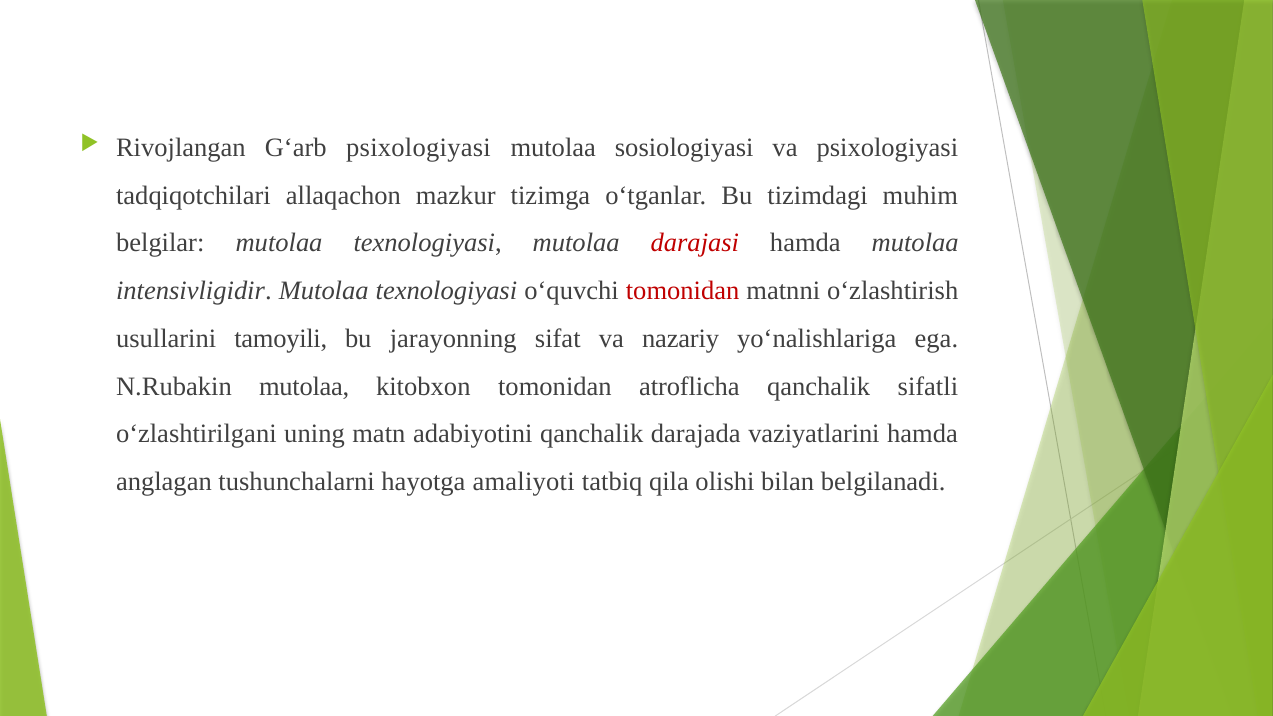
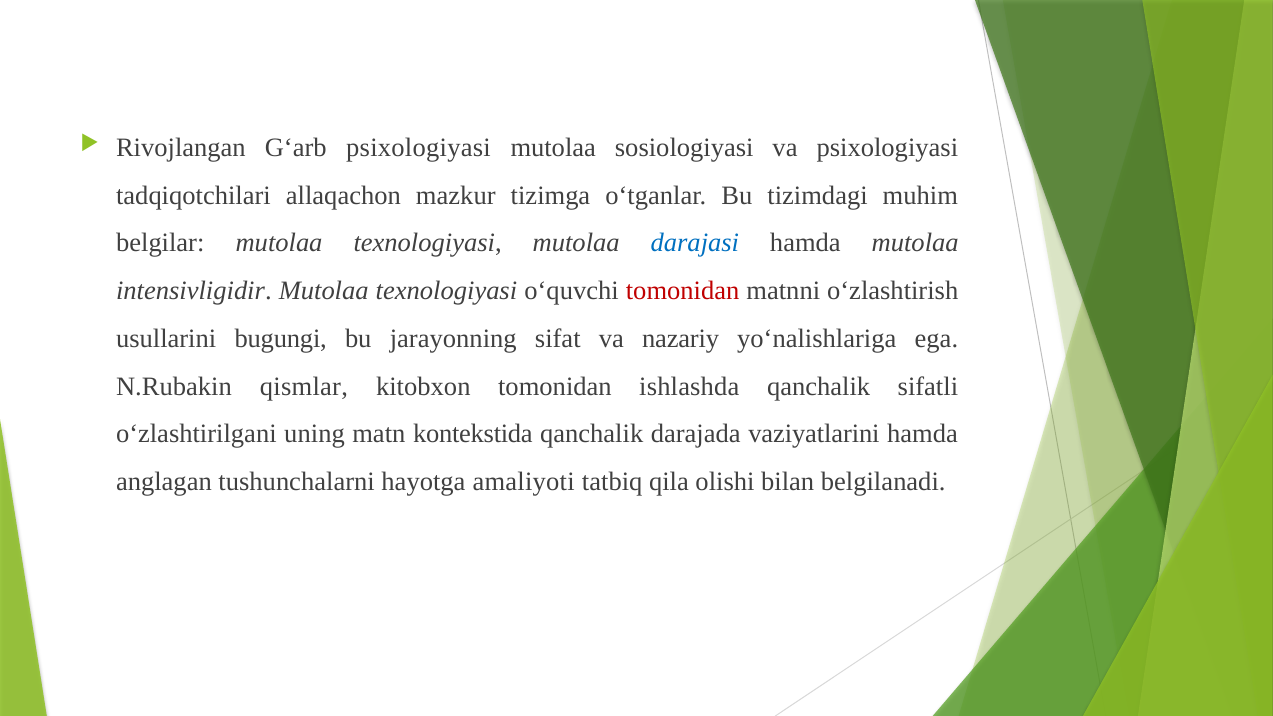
darajasi colour: red -> blue
tamoyili: tamoyili -> bugungi
N.Rubakin mutolaa: mutolaa -> qismlar
atroflicha: atroflicha -> ishlashda
adabiyotini: adabiyotini -> kontekstida
